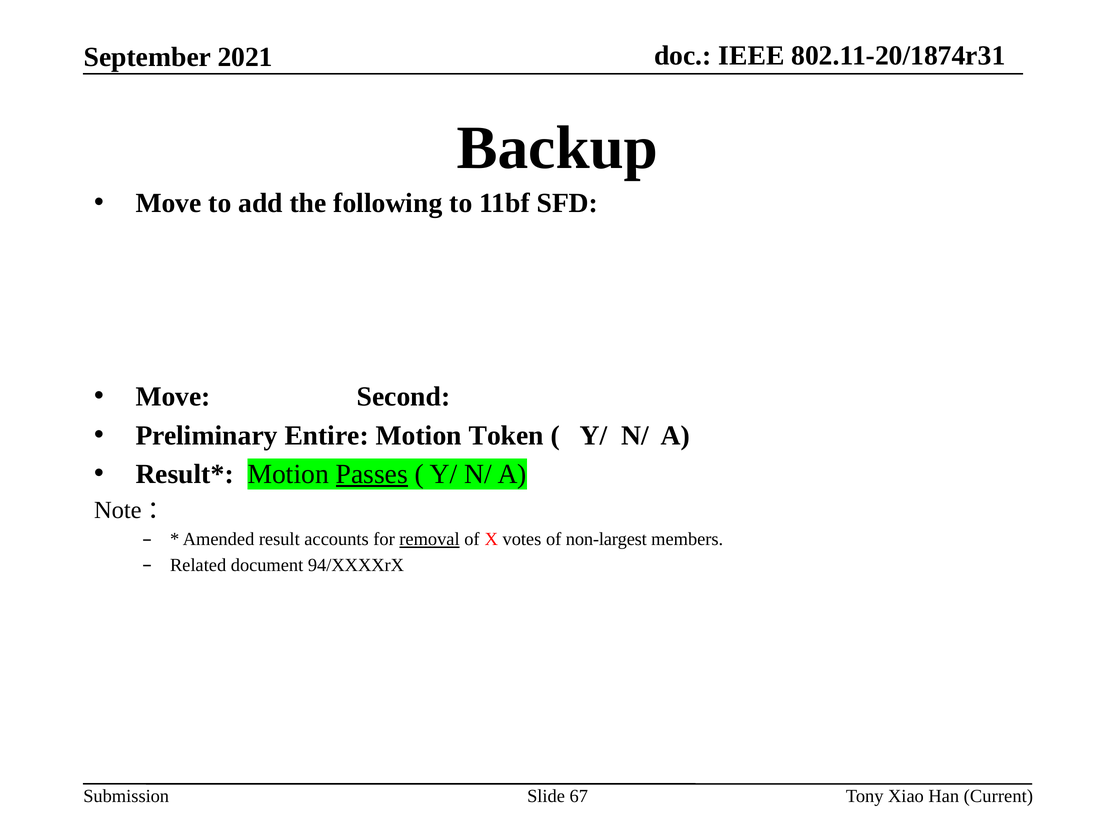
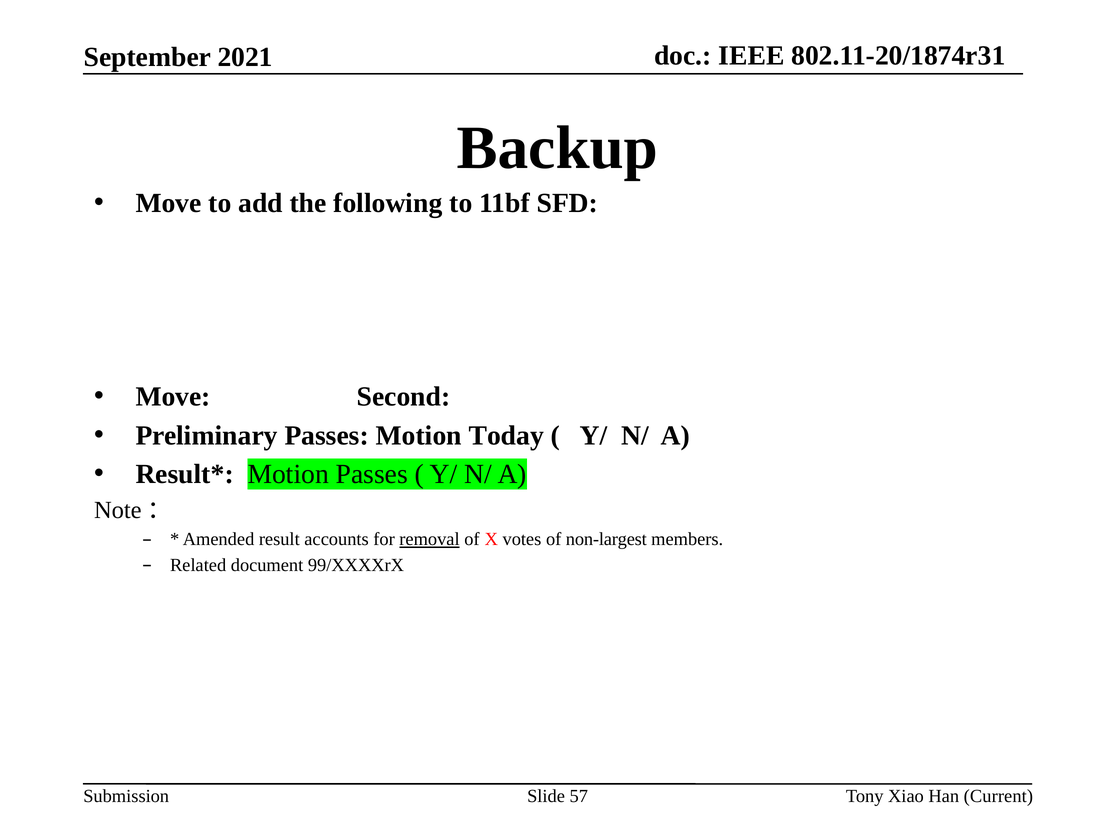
Preliminary Entire: Entire -> Passes
Token: Token -> Today
Passes at (372, 474) underline: present -> none
94/XXXXrX: 94/XXXXrX -> 99/XXXXrX
67: 67 -> 57
